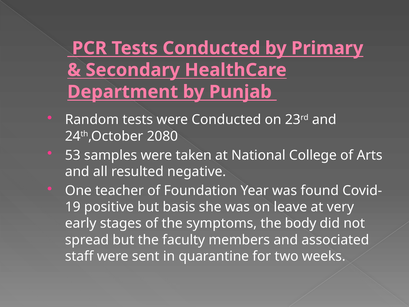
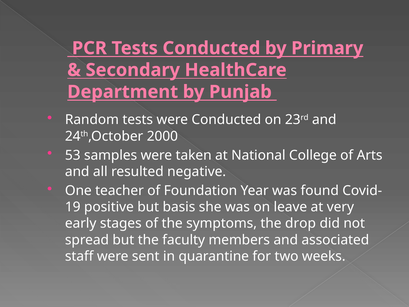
2080: 2080 -> 2000
body: body -> drop
